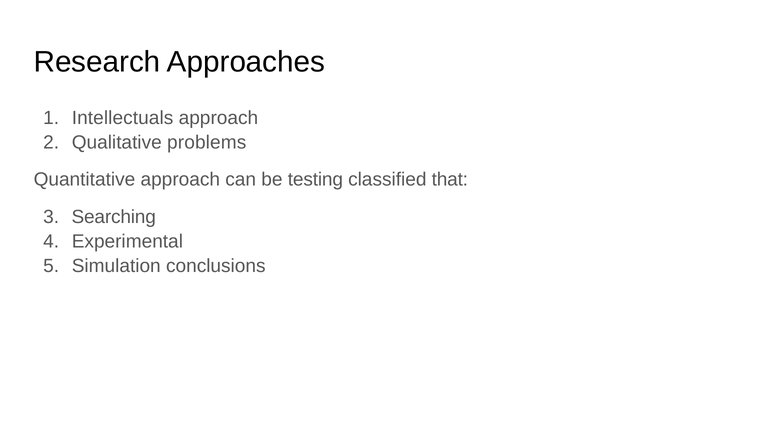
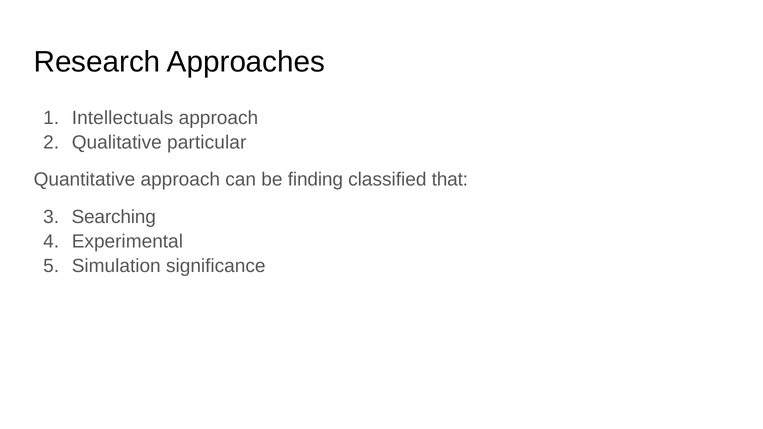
problems: problems -> particular
testing: testing -> finding
conclusions: conclusions -> significance
